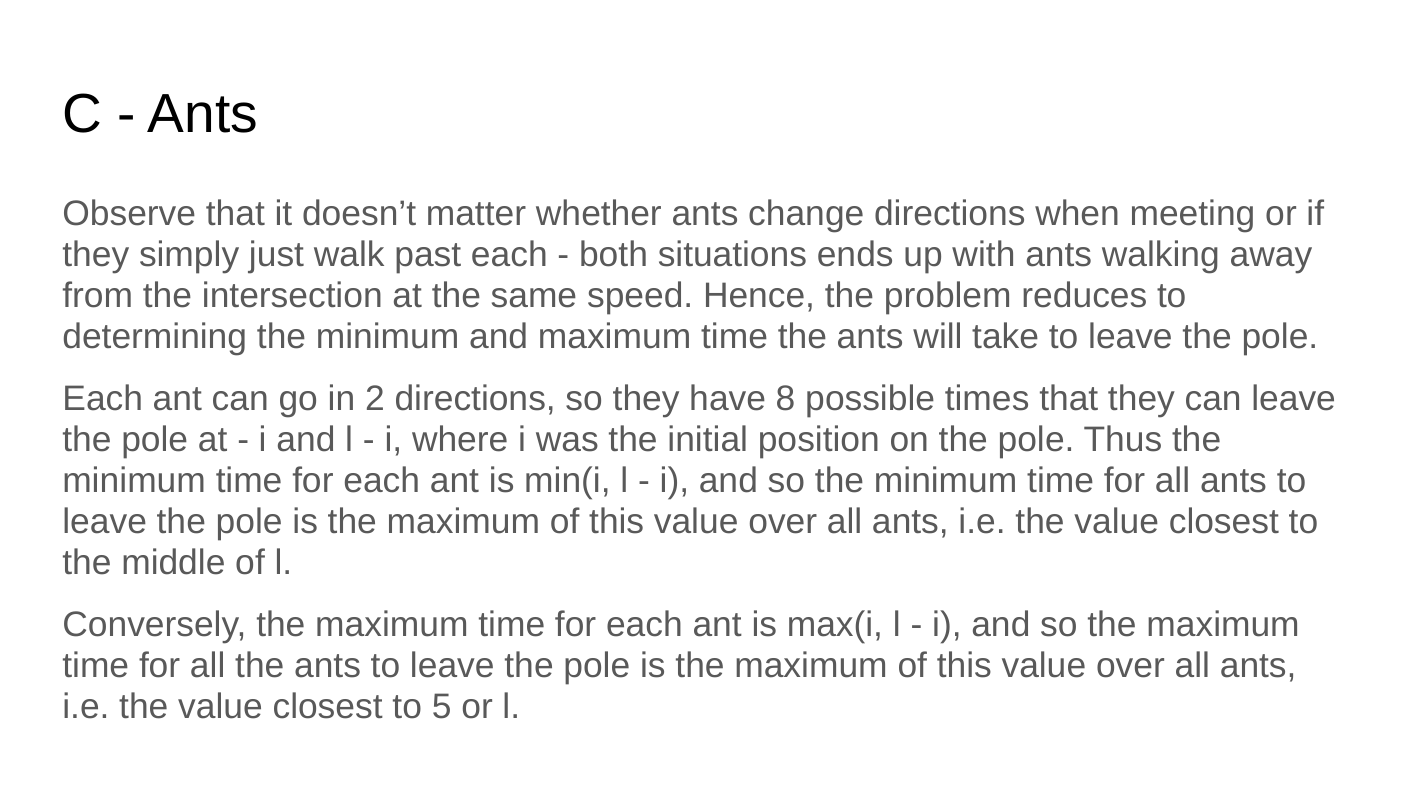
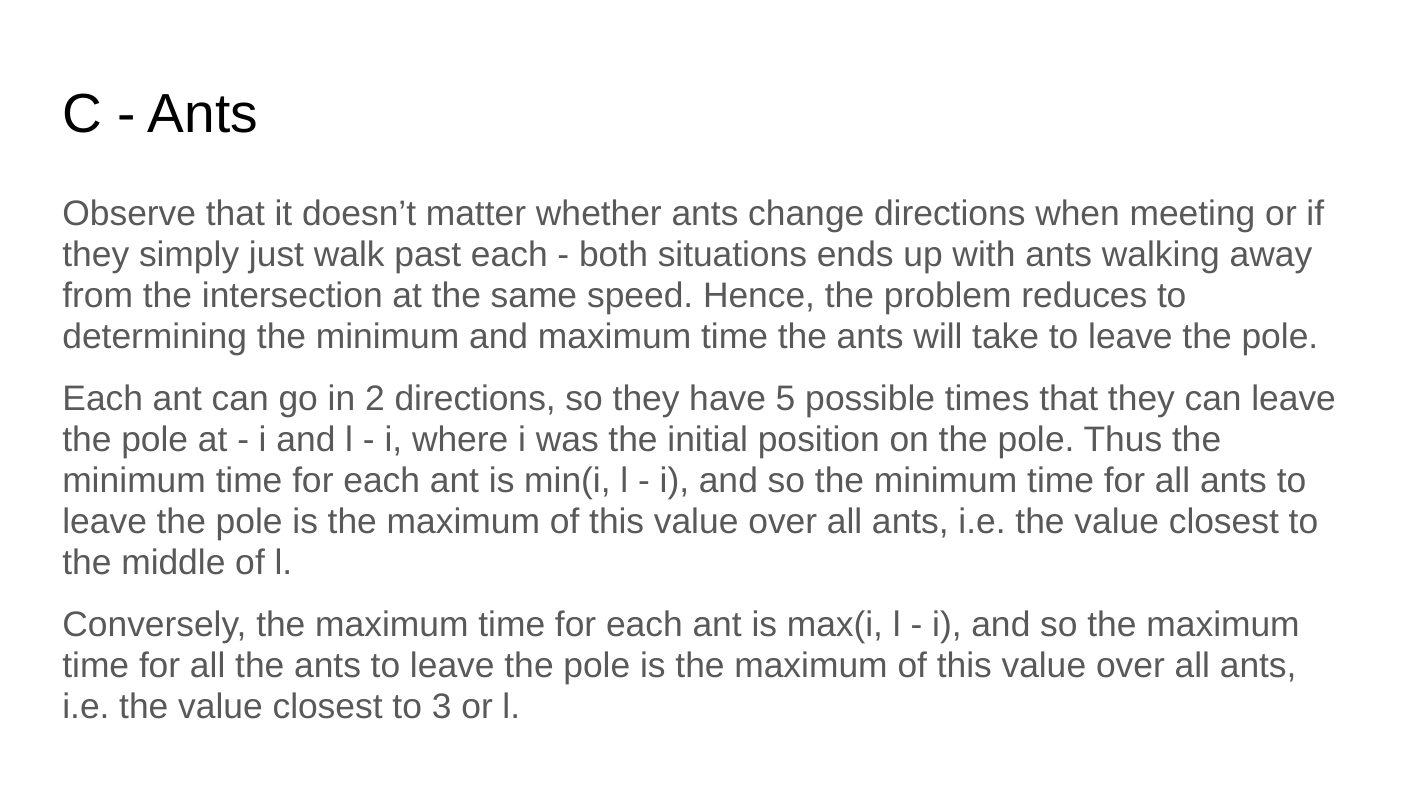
8: 8 -> 5
5: 5 -> 3
